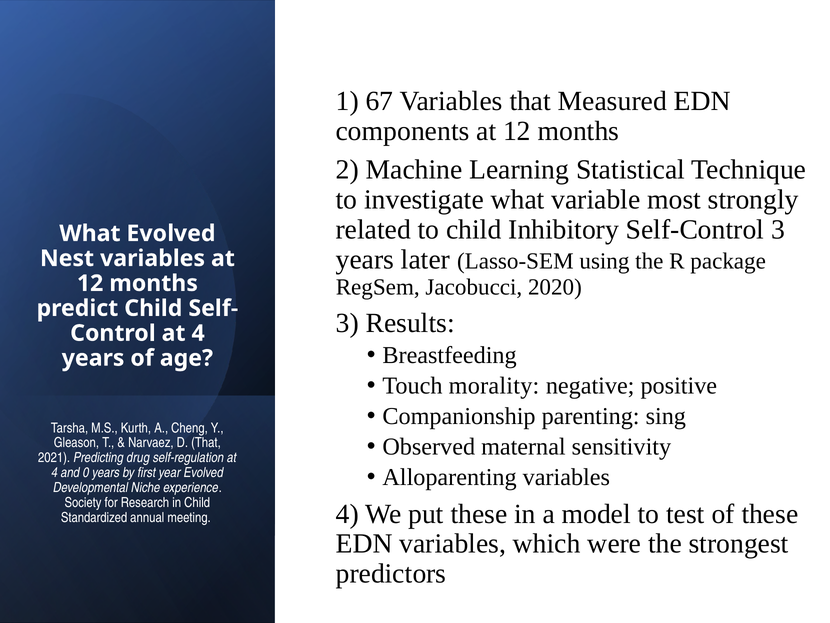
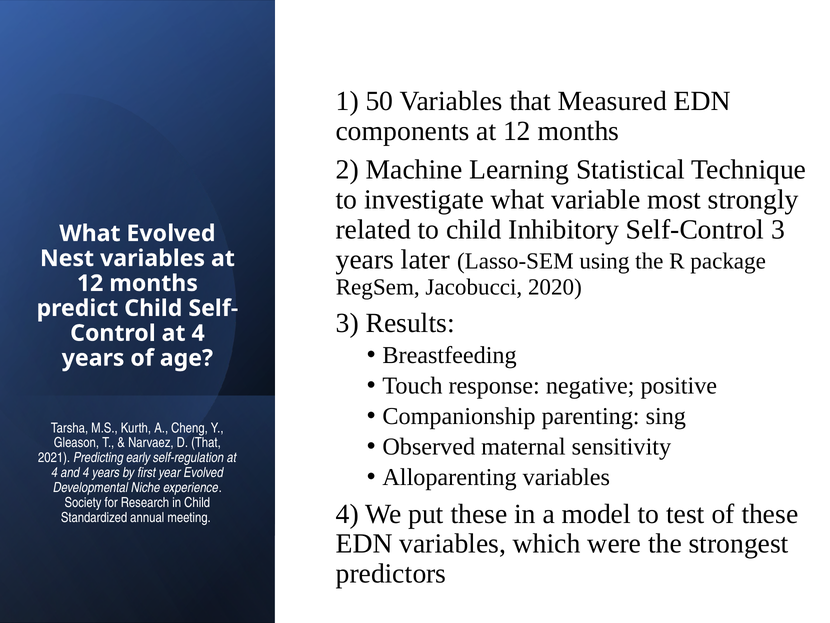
67: 67 -> 50
morality: morality -> response
drug: drug -> early
and 0: 0 -> 4
